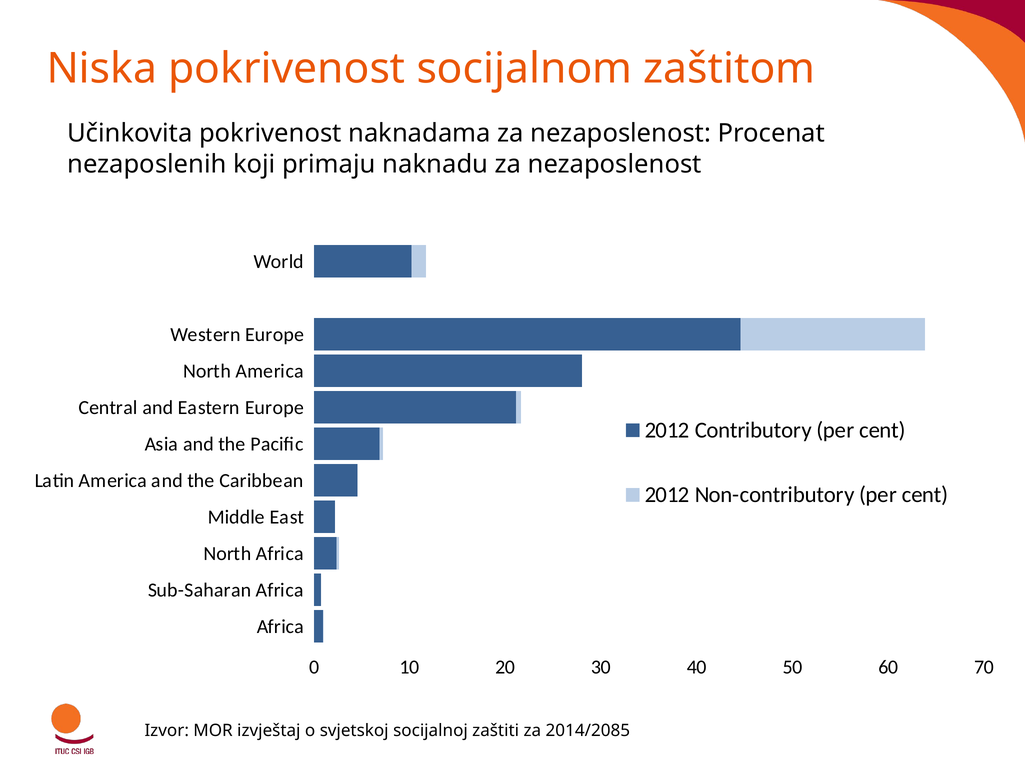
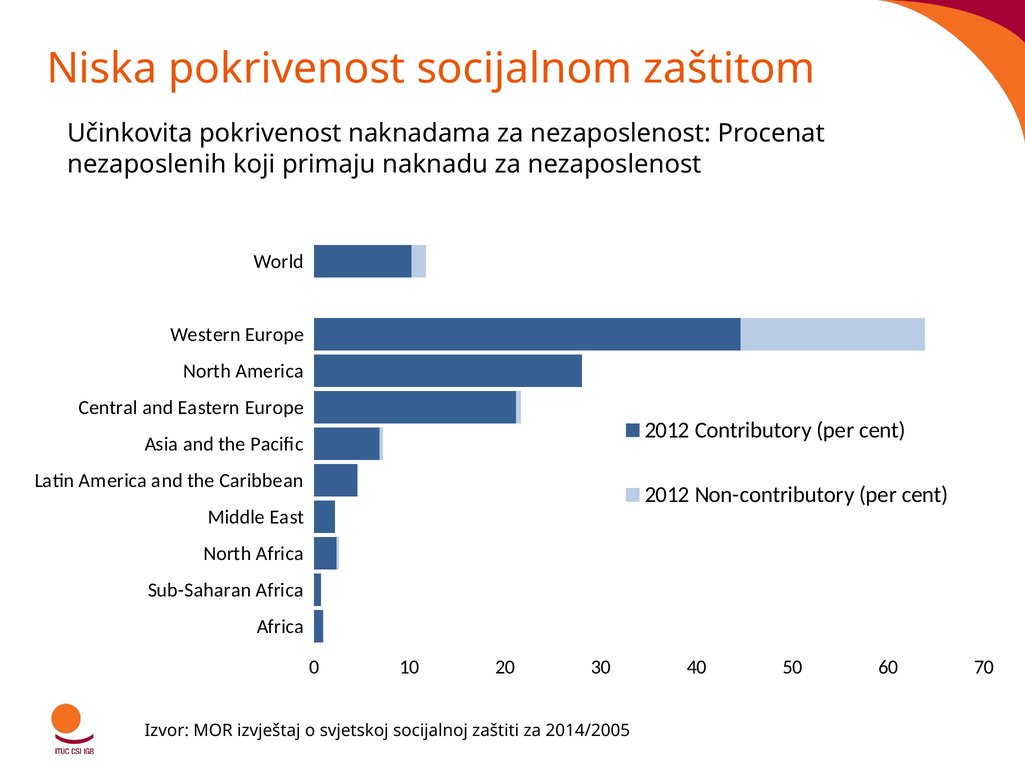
2014/2085: 2014/2085 -> 2014/2005
